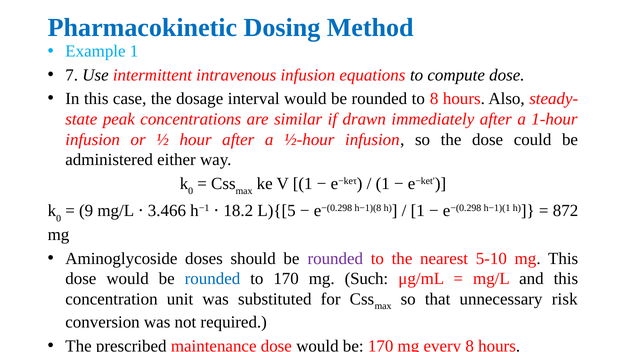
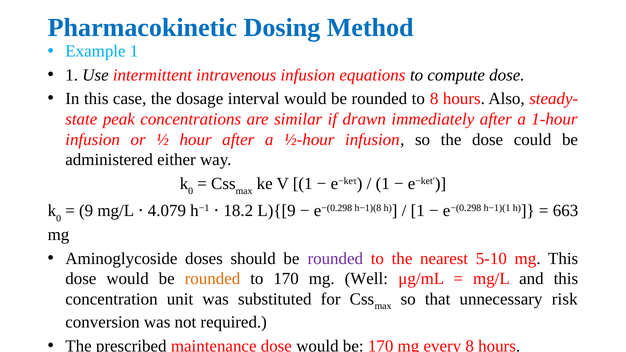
7 at (72, 75): 7 -> 1
3.466: 3.466 -> 4.079
L){[5: L){[5 -> L){[9
872: 872 -> 663
rounded at (212, 279) colour: blue -> orange
Such: Such -> Well
